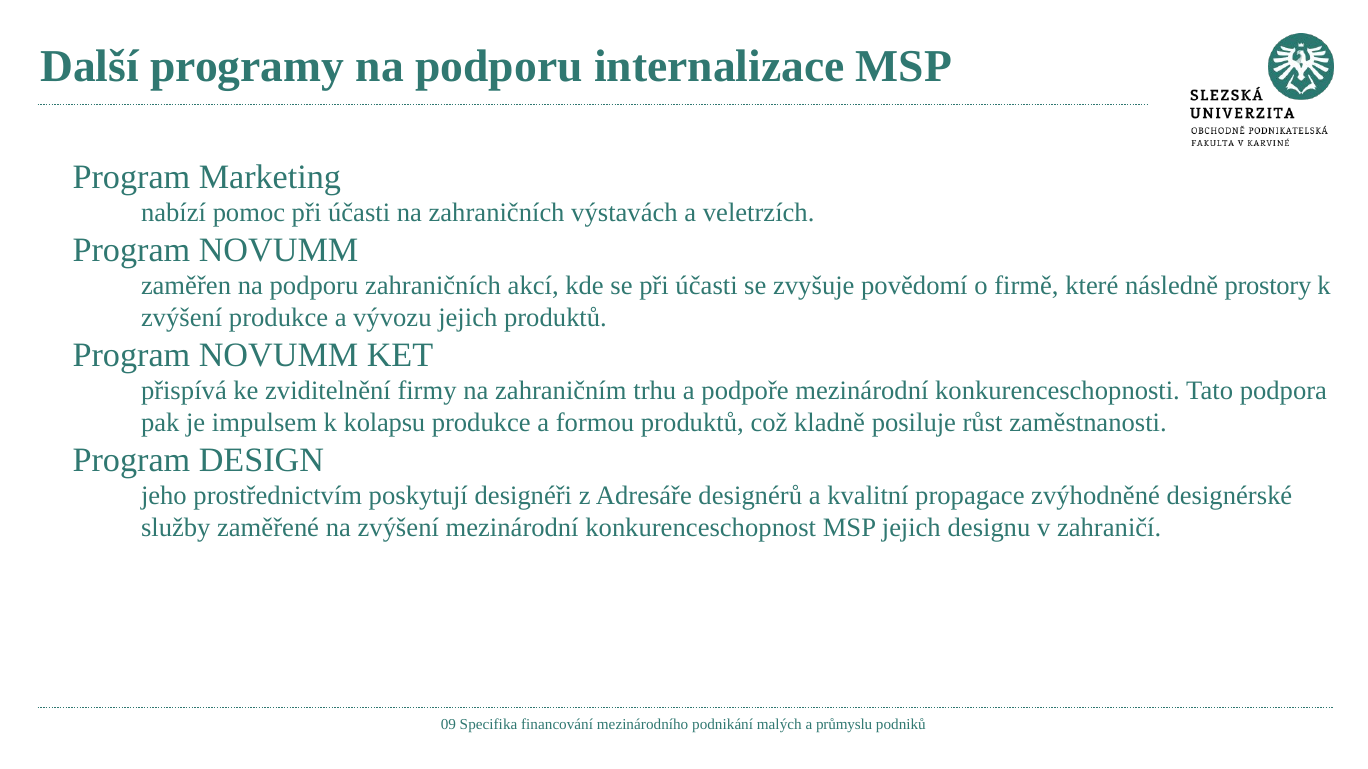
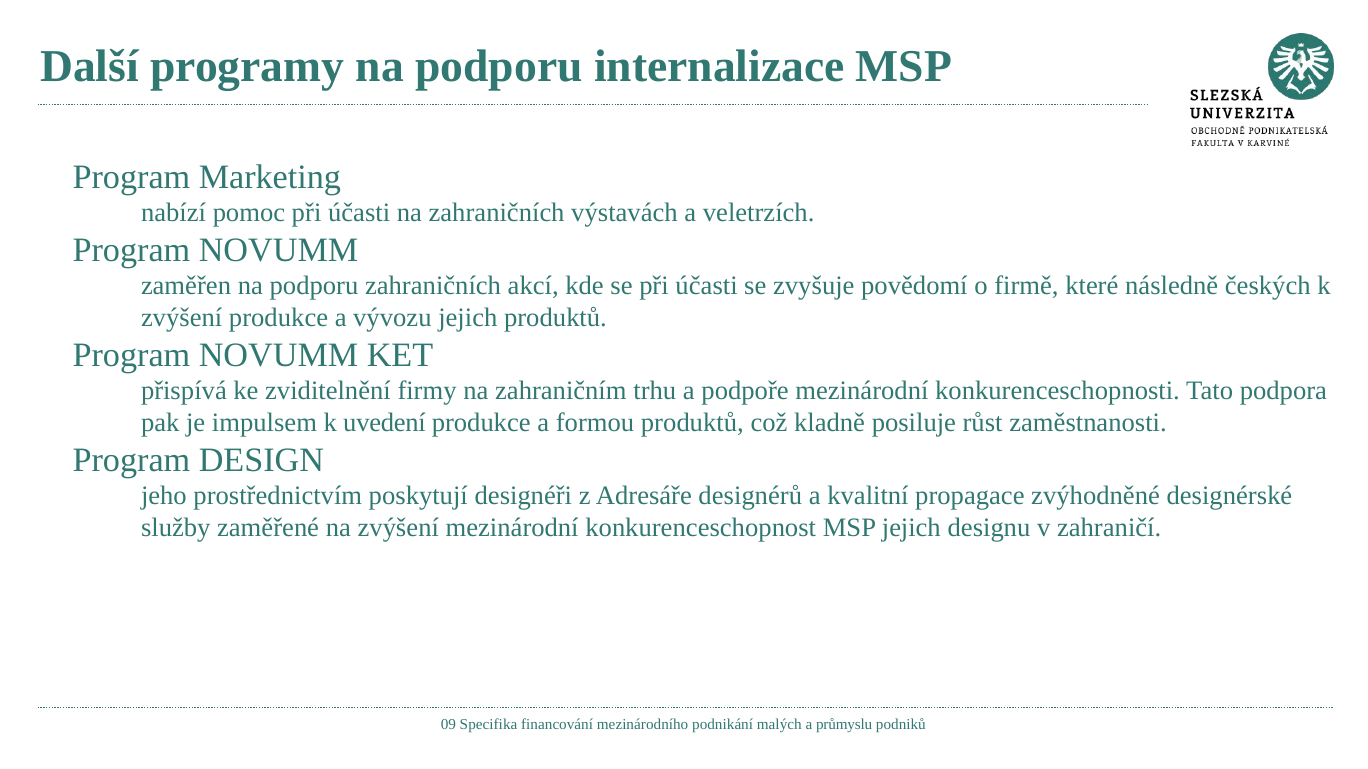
prostory: prostory -> českých
kolapsu: kolapsu -> uvedení
